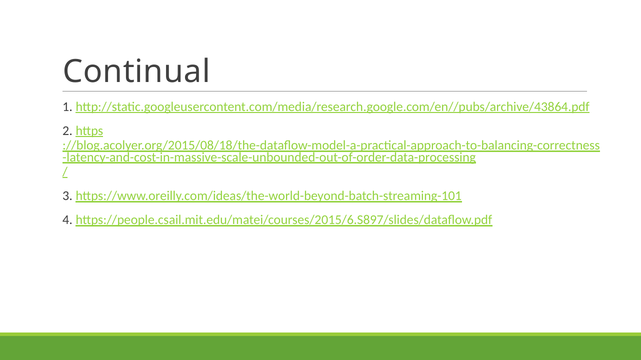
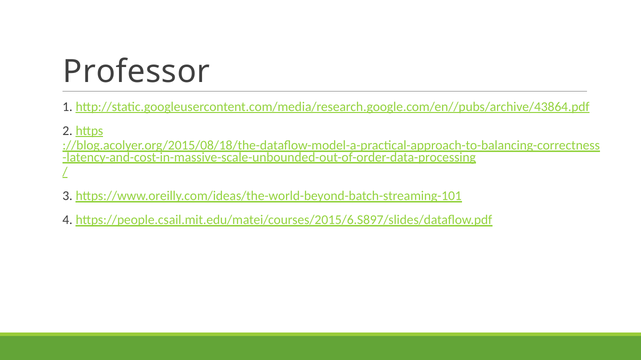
Continual: Continual -> Professor
